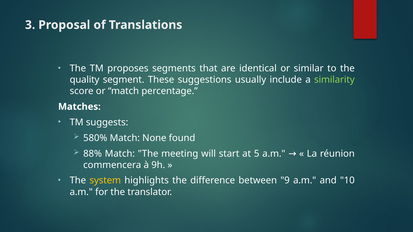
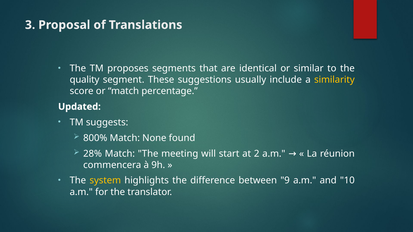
similarity colour: light green -> yellow
Matches: Matches -> Updated
580%: 580% -> 800%
88%: 88% -> 28%
5: 5 -> 2
